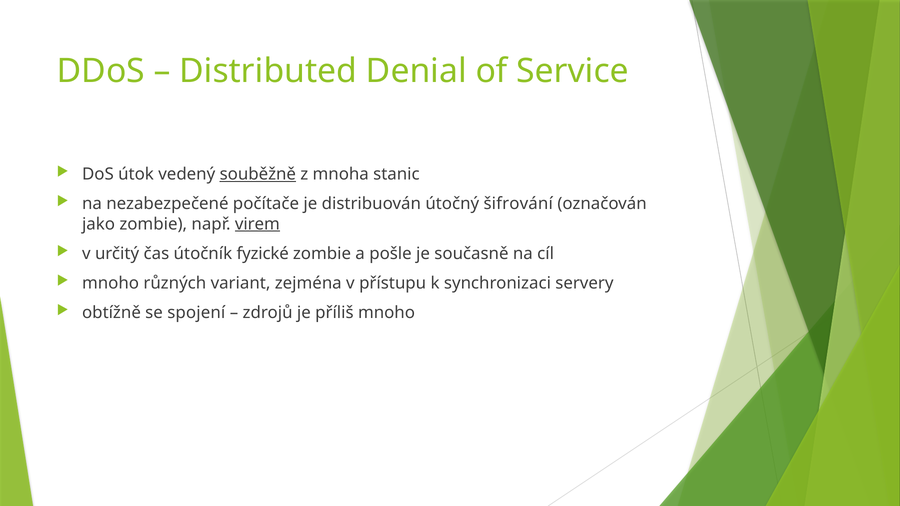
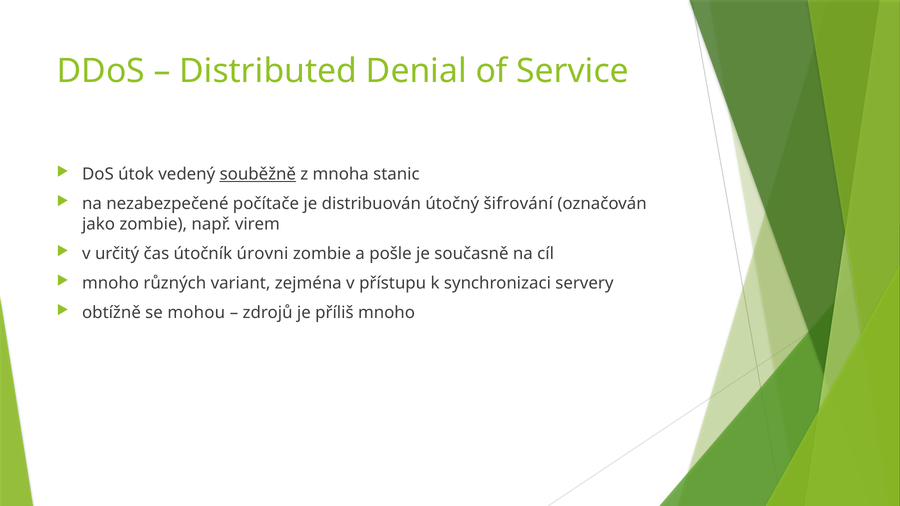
virem underline: present -> none
fyzické: fyzické -> úrovni
spojení: spojení -> mohou
